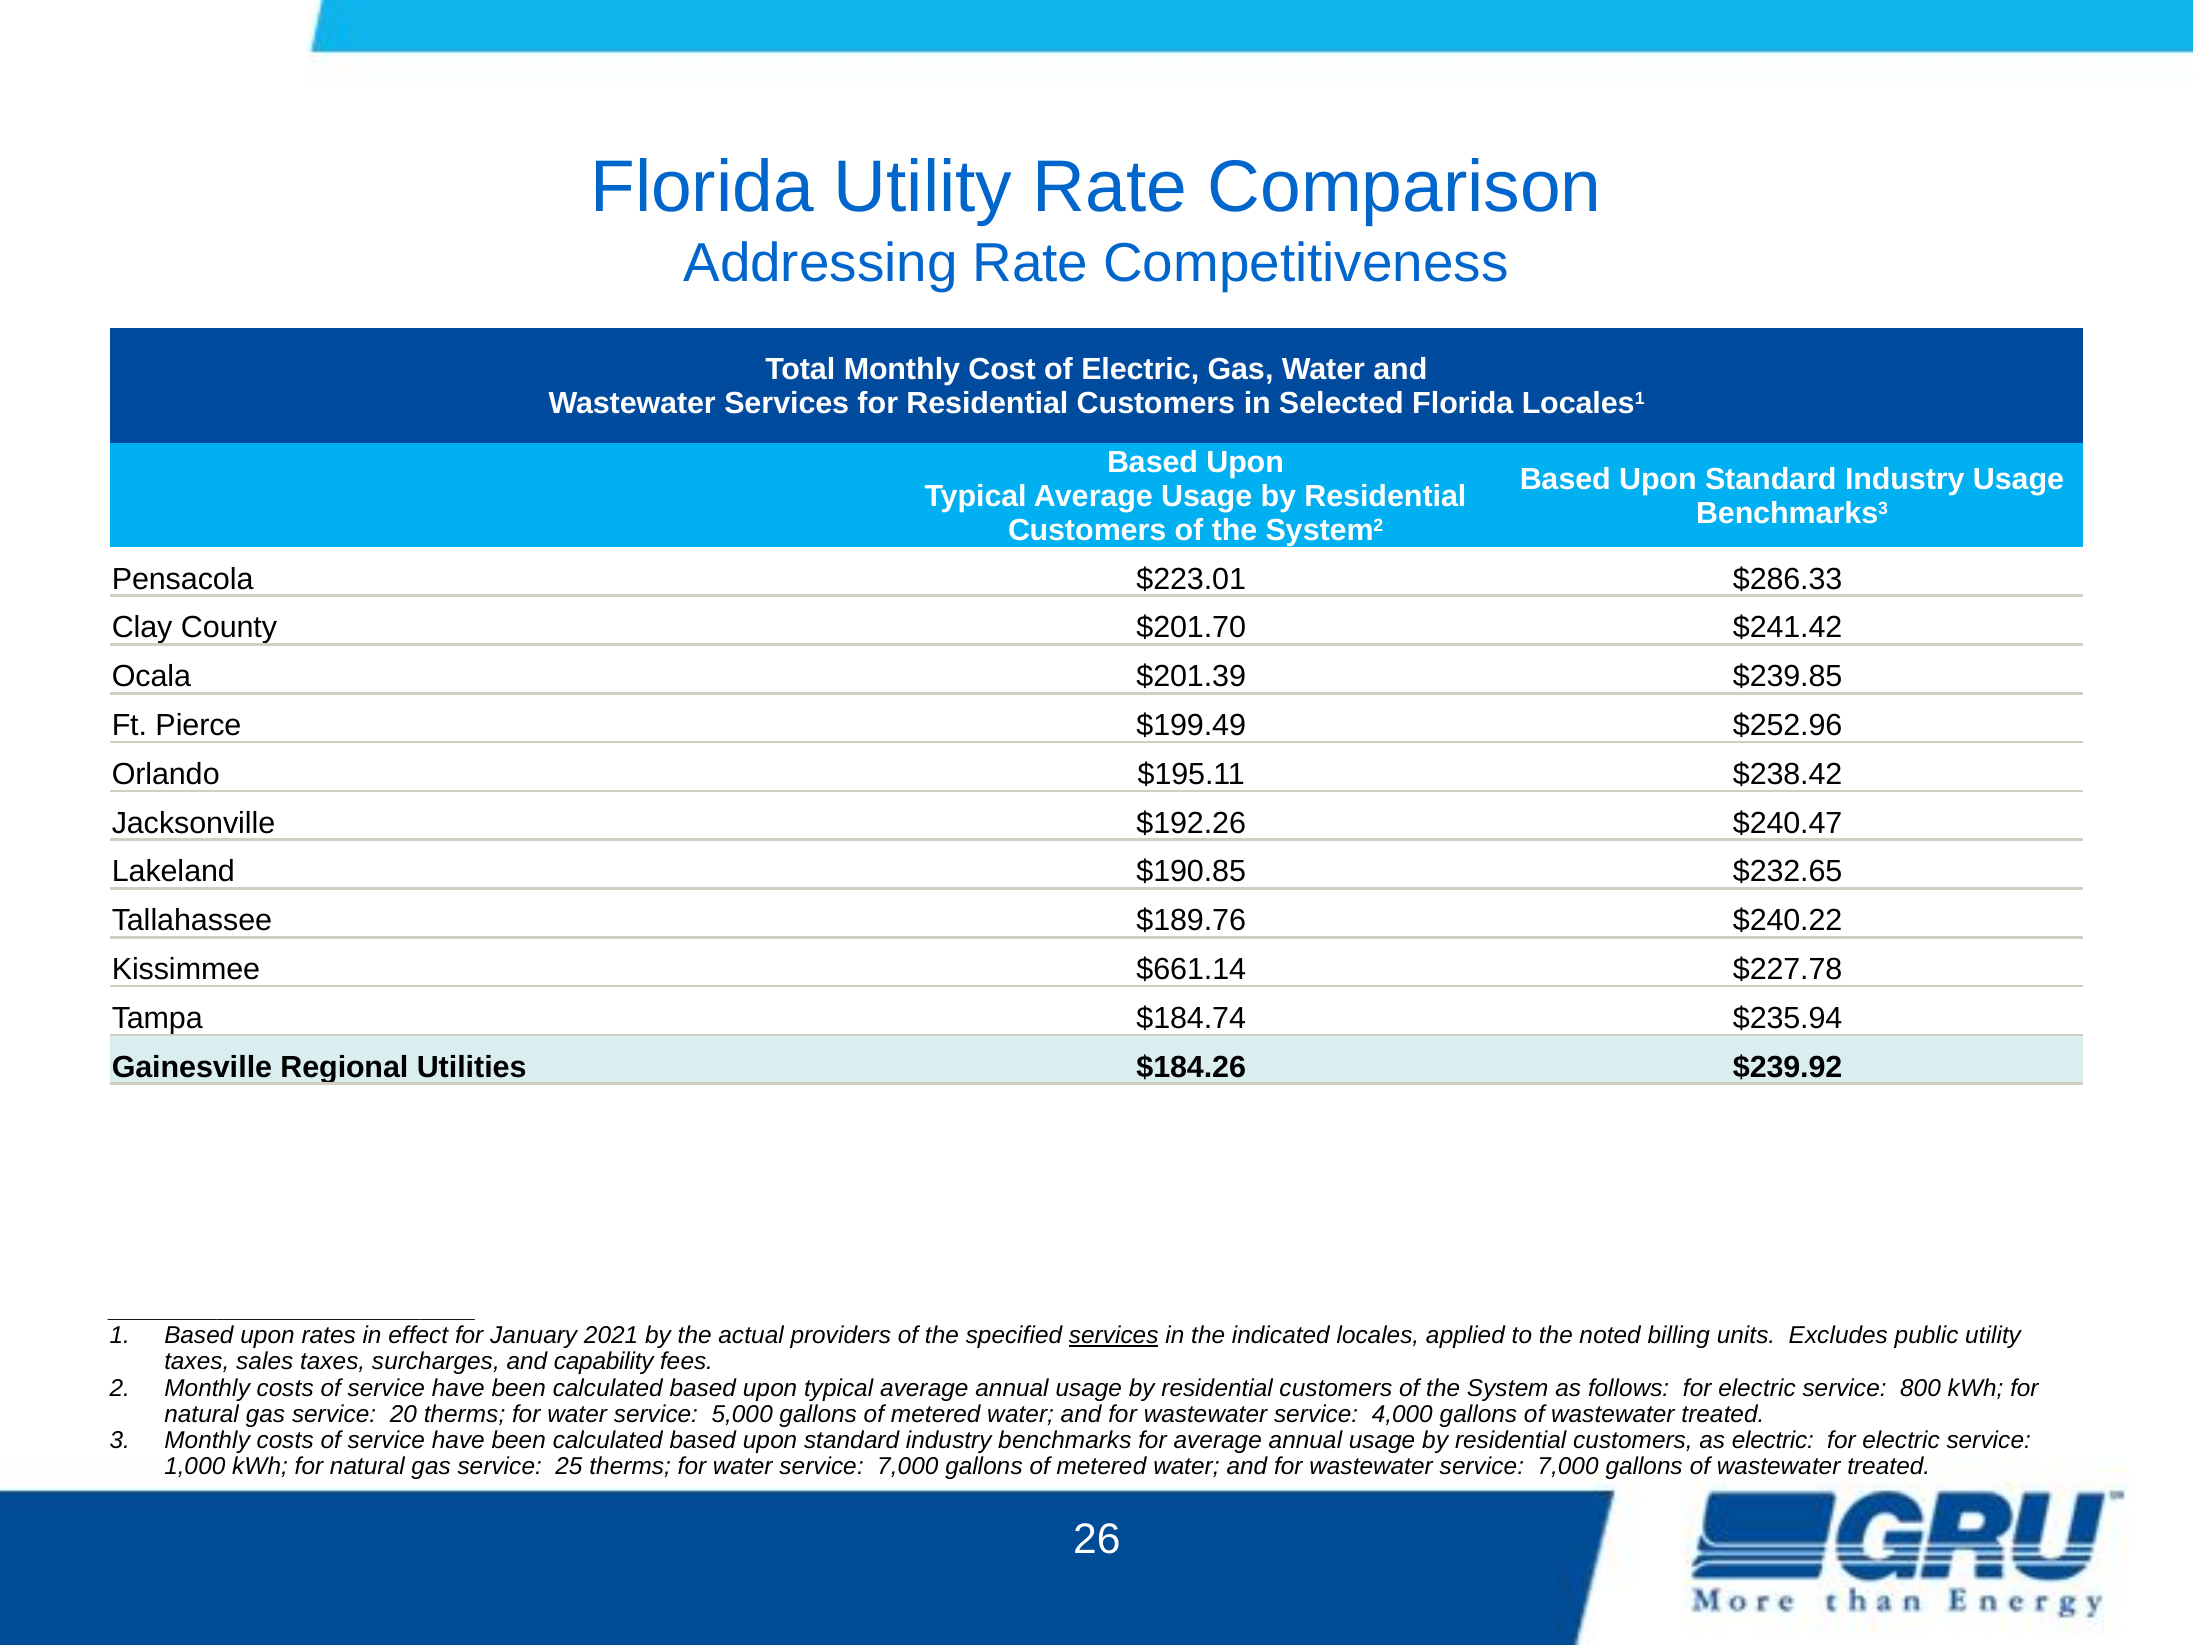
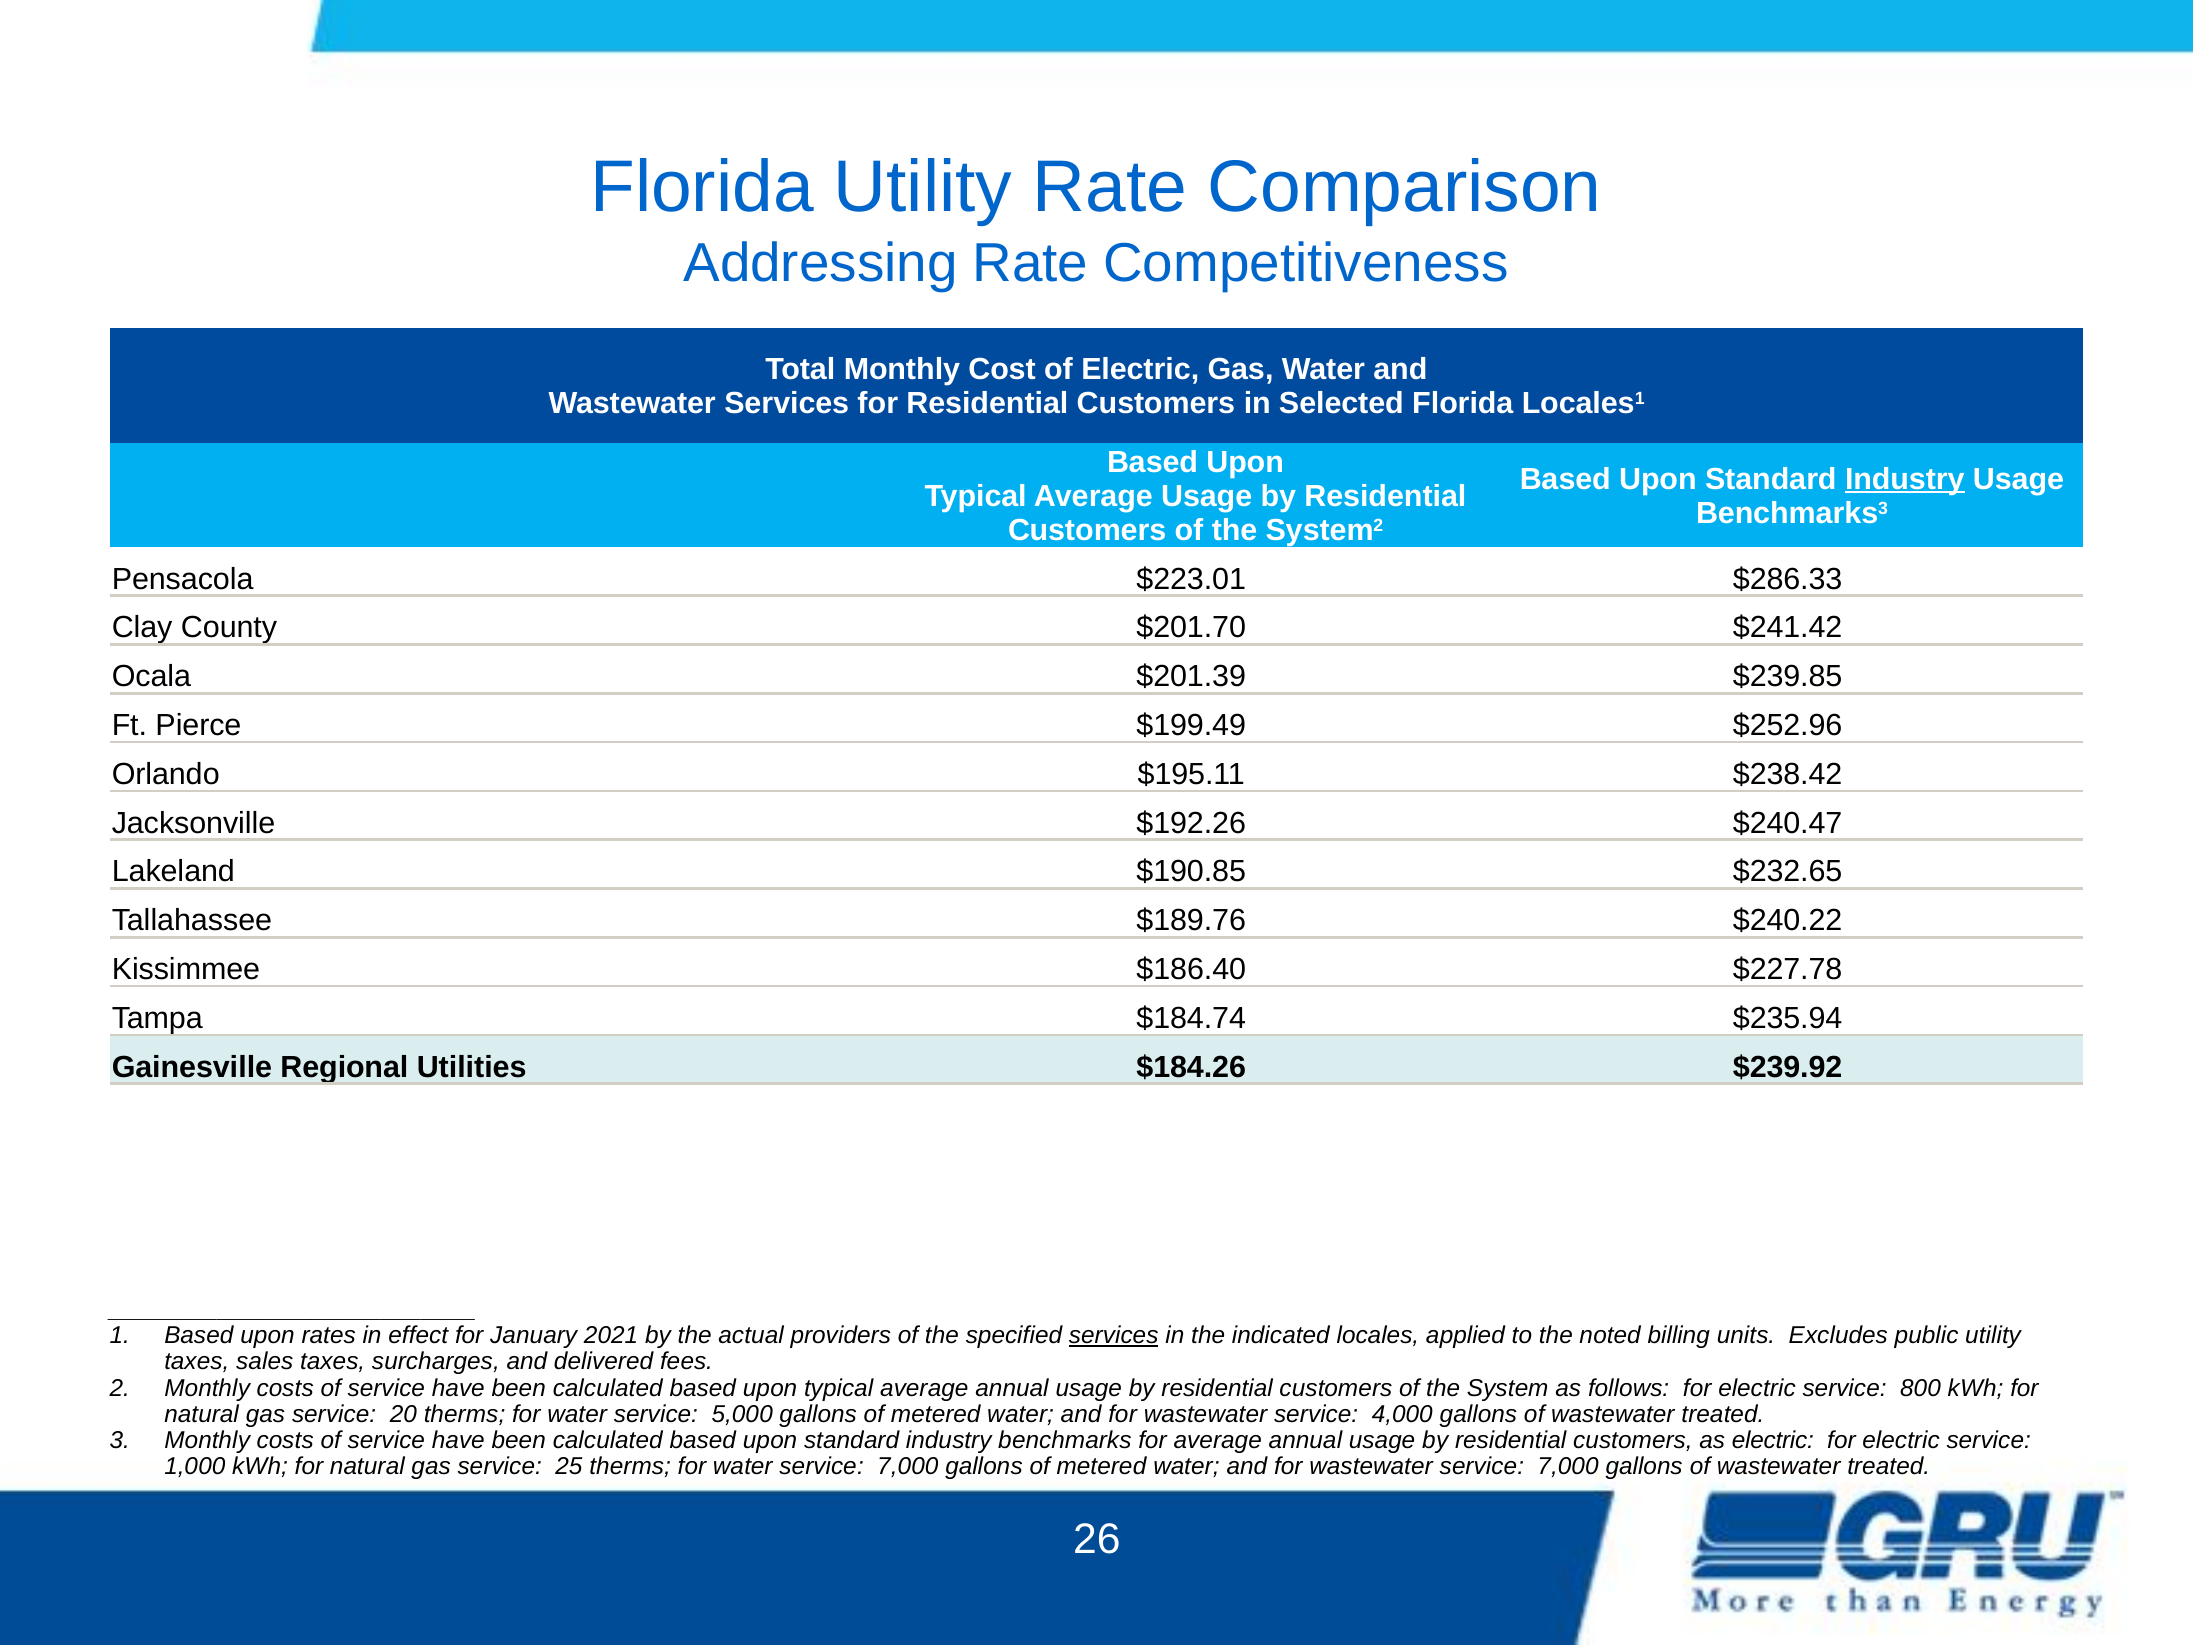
Industry at (1905, 479) underline: none -> present
$661.14: $661.14 -> $186.40
capability: capability -> delivered
